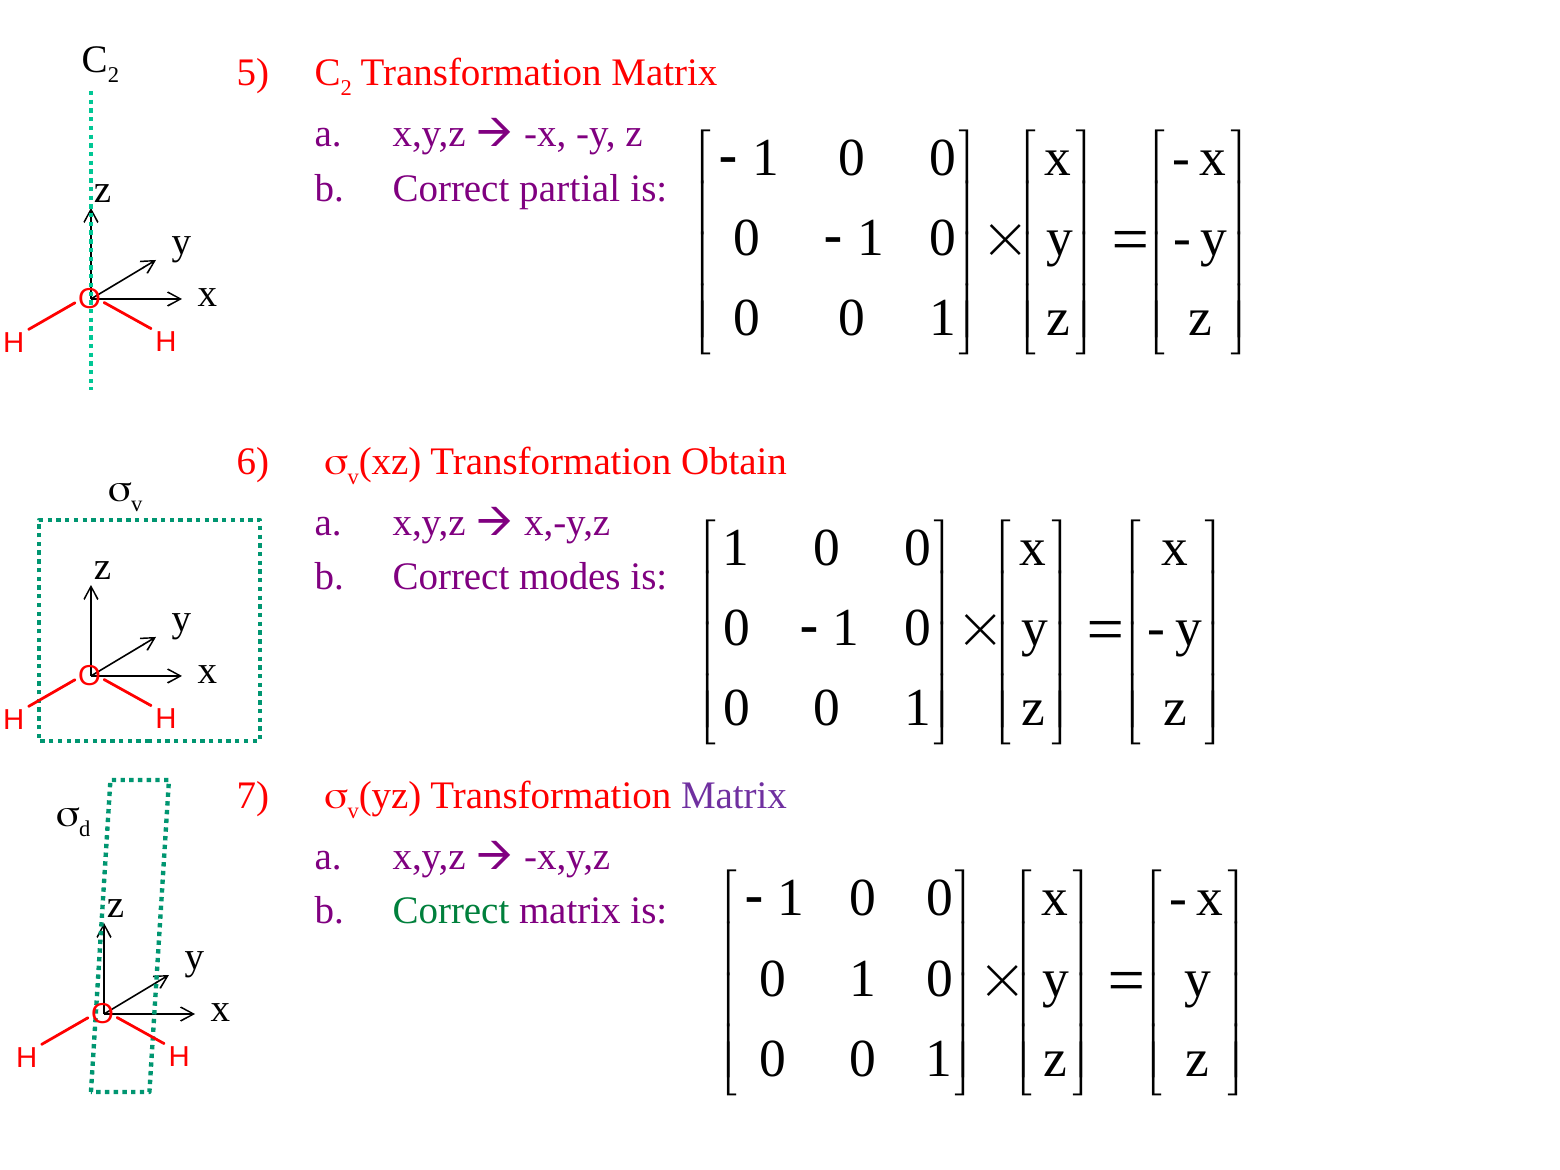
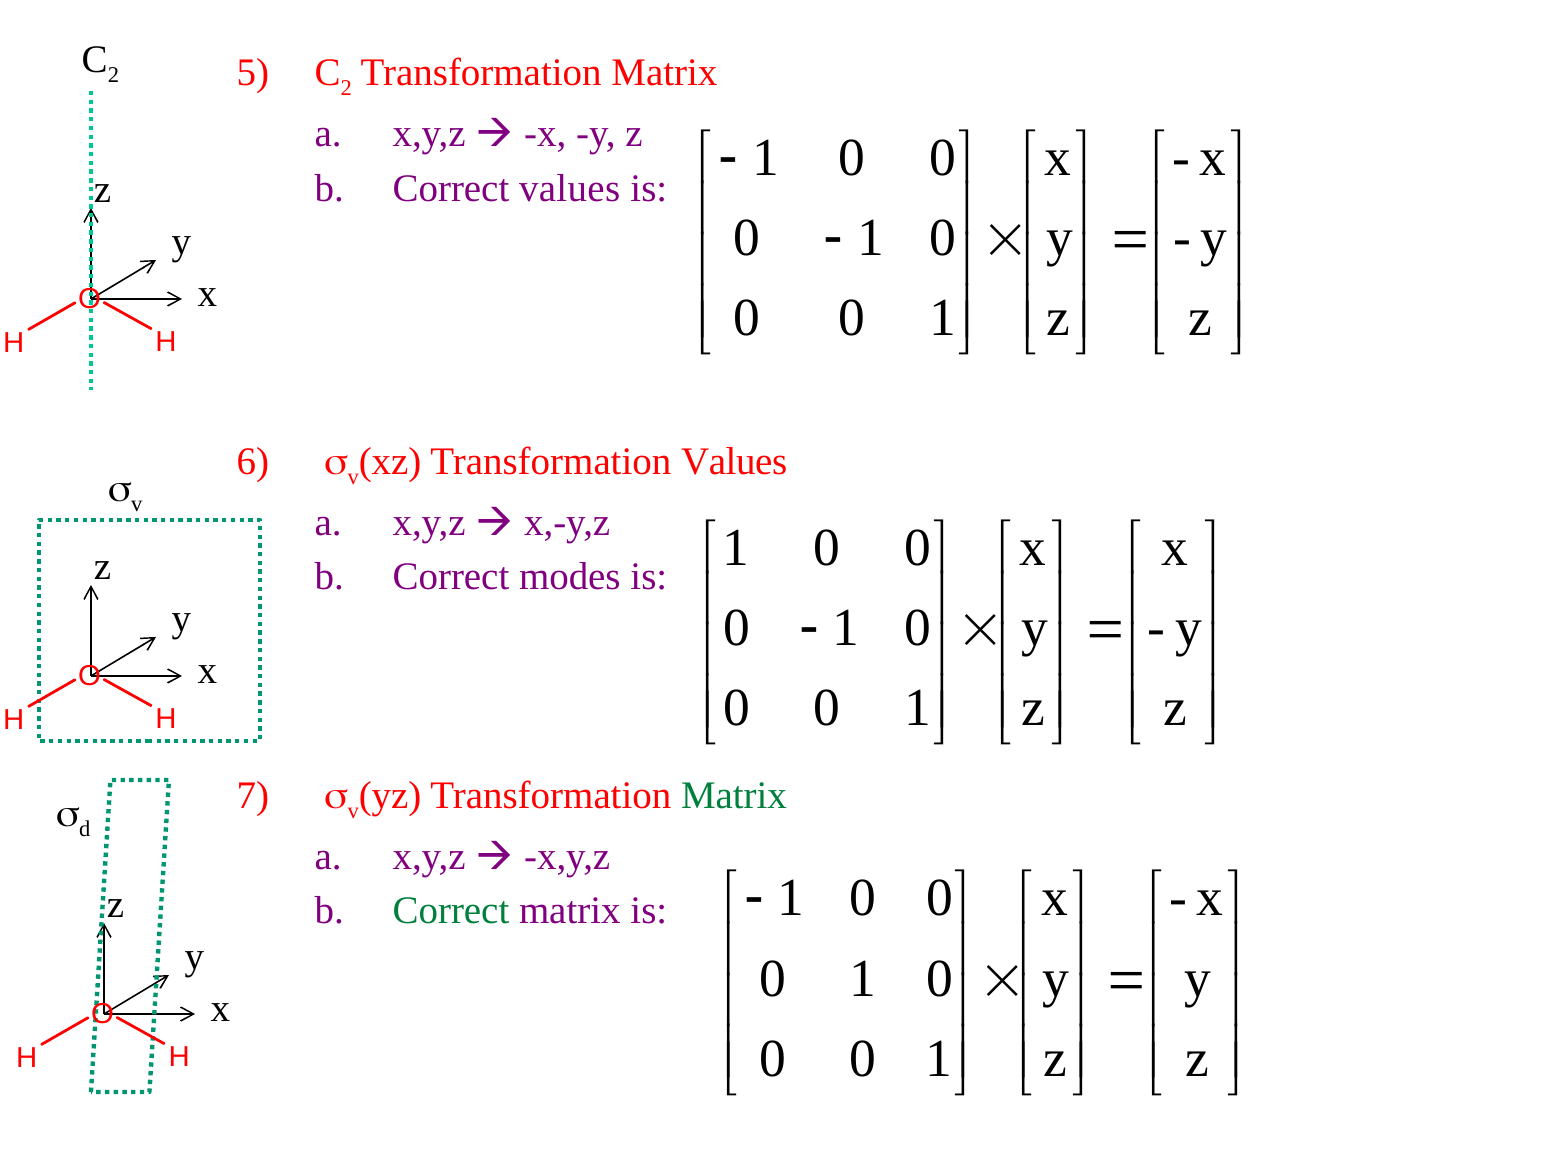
Correct partial: partial -> values
Transformation Obtain: Obtain -> Values
Matrix at (734, 796) colour: purple -> green
